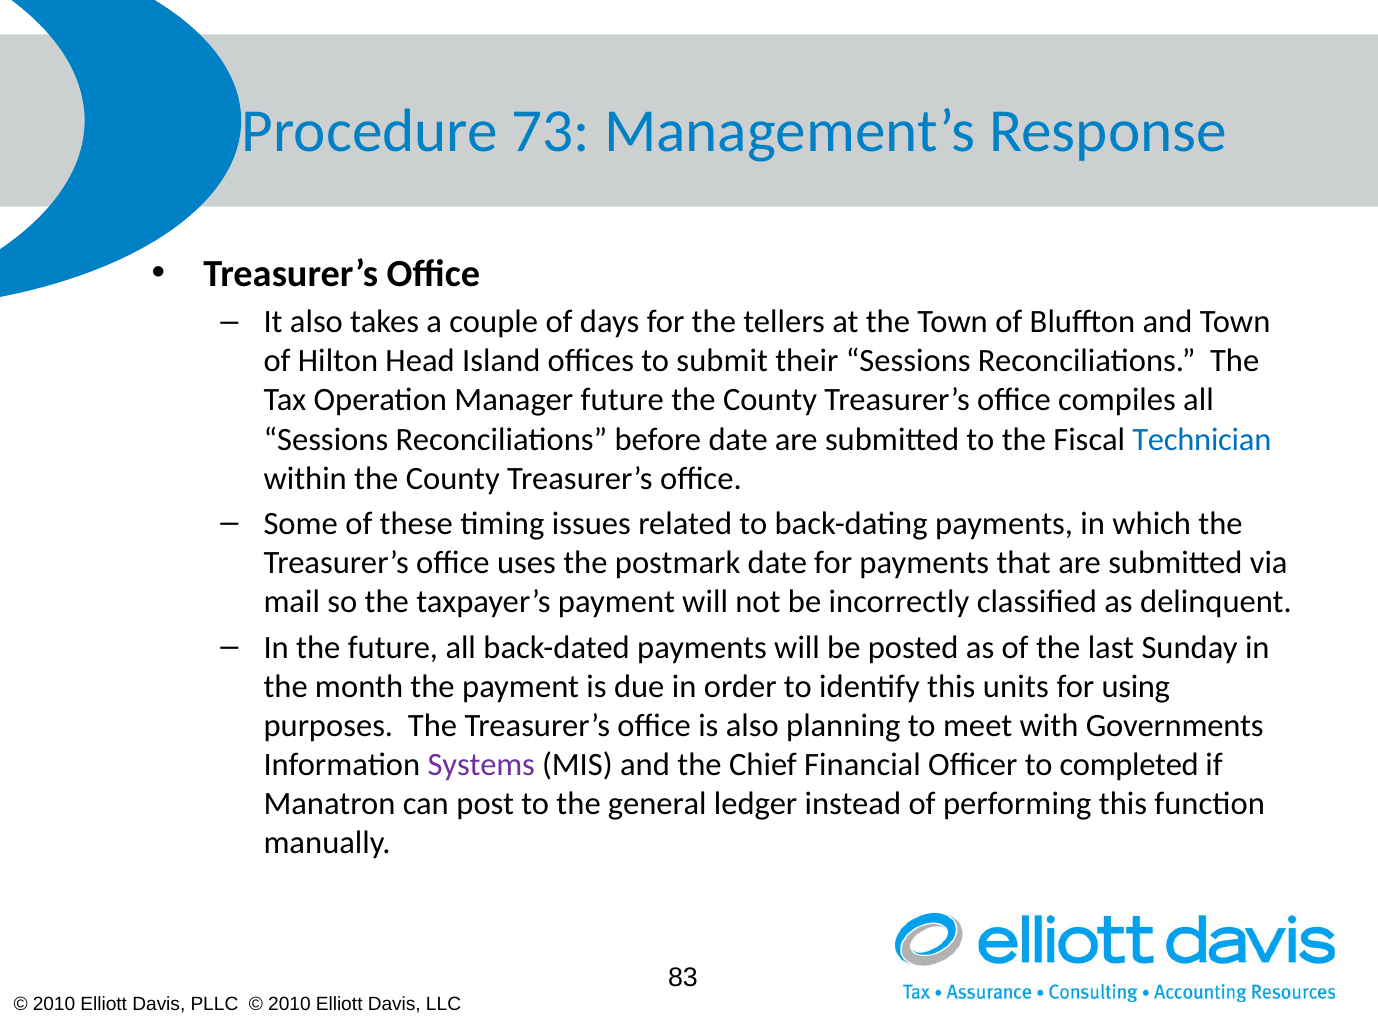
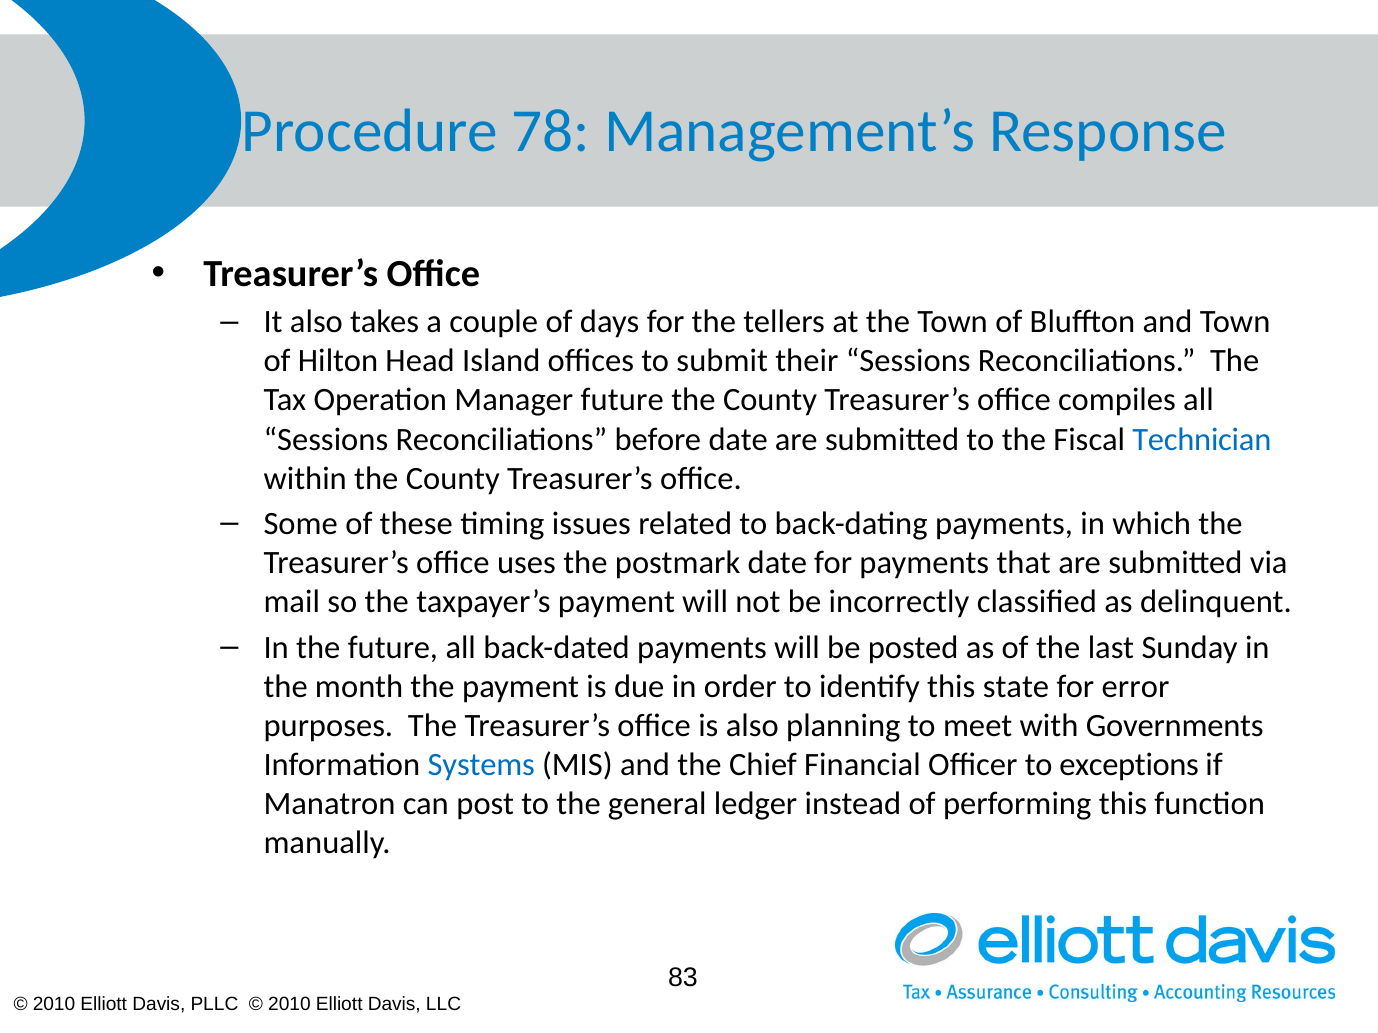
73: 73 -> 78
units: units -> state
using: using -> error
Systems colour: purple -> blue
completed: completed -> exceptions
